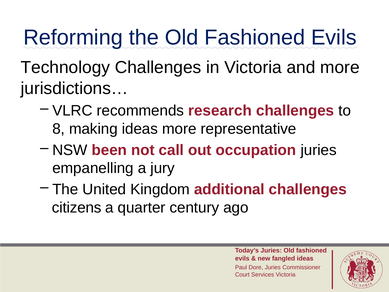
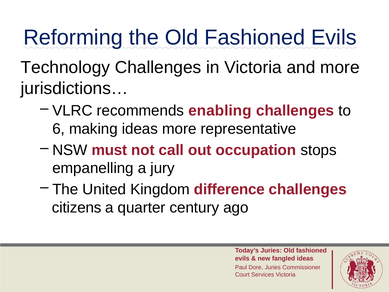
research: research -> enabling
8: 8 -> 6
been: been -> must
occupation juries: juries -> stops
additional: additional -> difference
